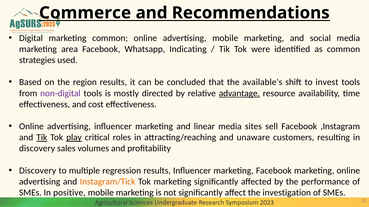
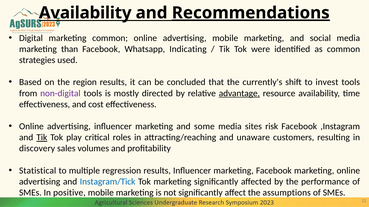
Commerce at (85, 13): Commerce -> Availability
Recommendations underline: none -> present
area: area -> than
available's: available's -> currently's
linear: linear -> some
sell: sell -> risk
play underline: present -> none
Discovery at (38, 171): Discovery -> Statistical
Instagram/Tick colour: orange -> blue
investigation: investigation -> assumptions
